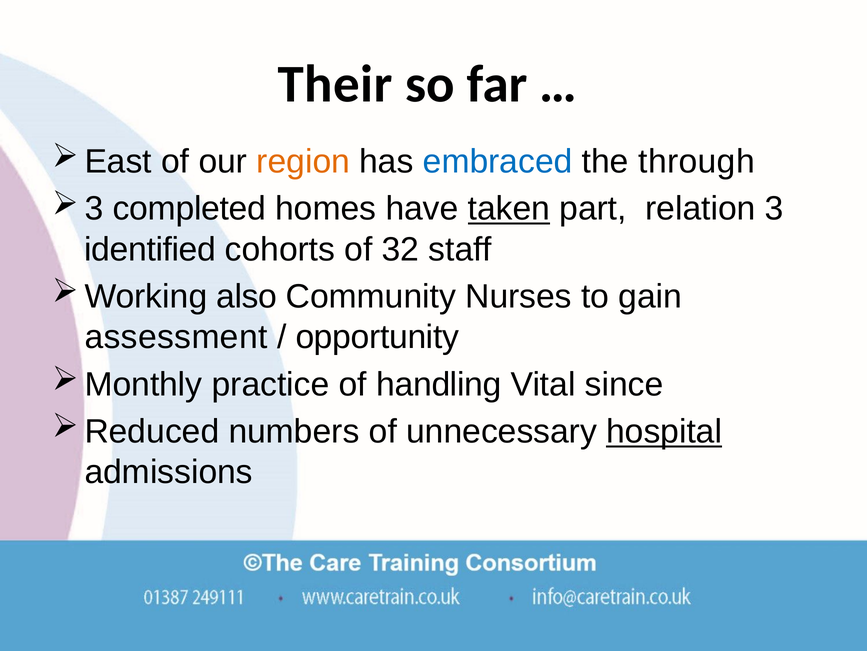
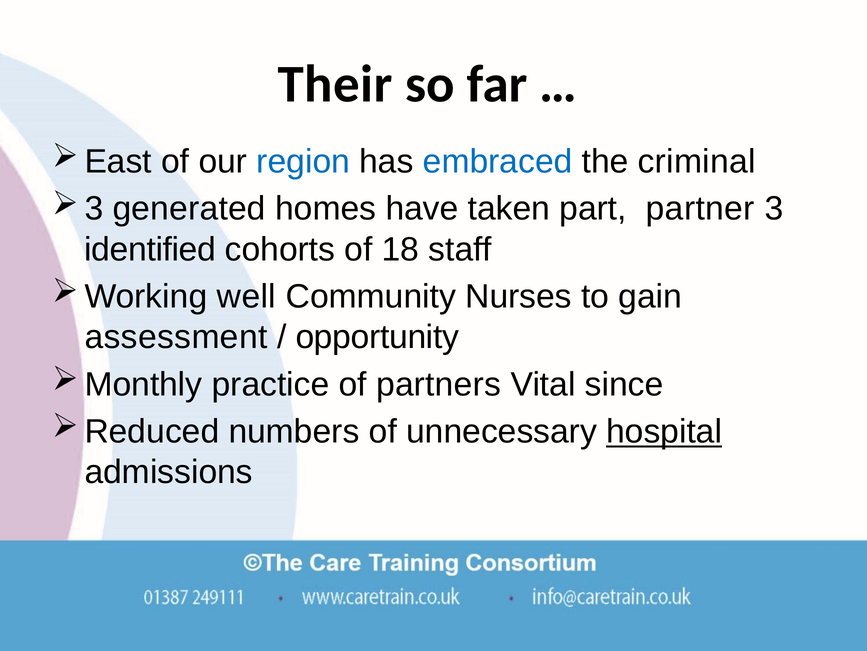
region colour: orange -> blue
through: through -> criminal
completed: completed -> generated
taken underline: present -> none
relation: relation -> partner
32: 32 -> 18
also: also -> well
handling: handling -> partners
